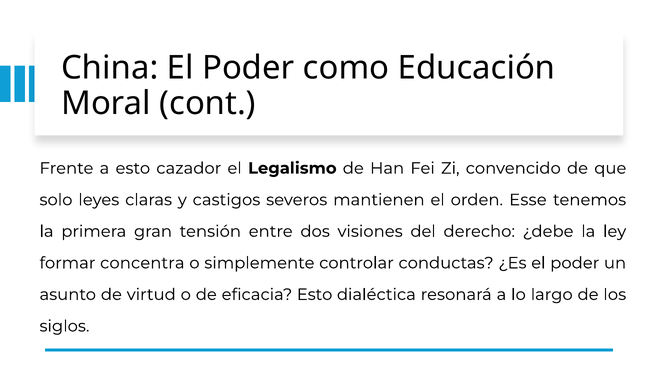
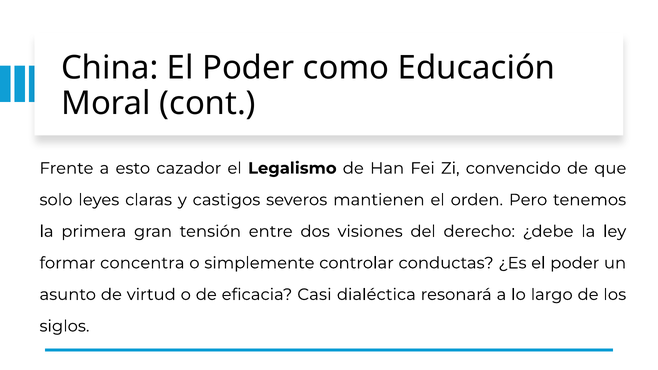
Esse: Esse -> Pero
eficacia Esto: Esto -> Casi
